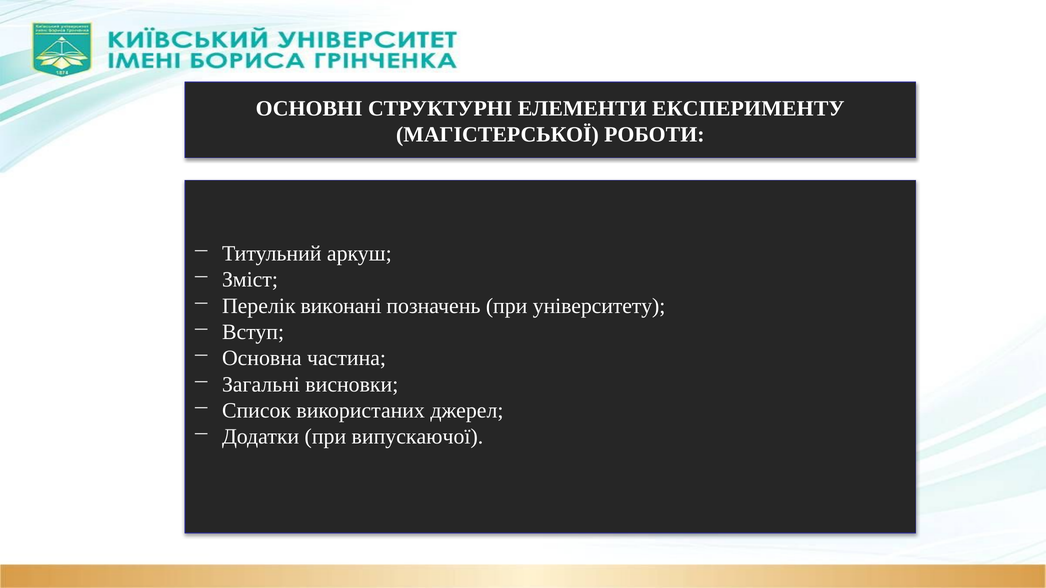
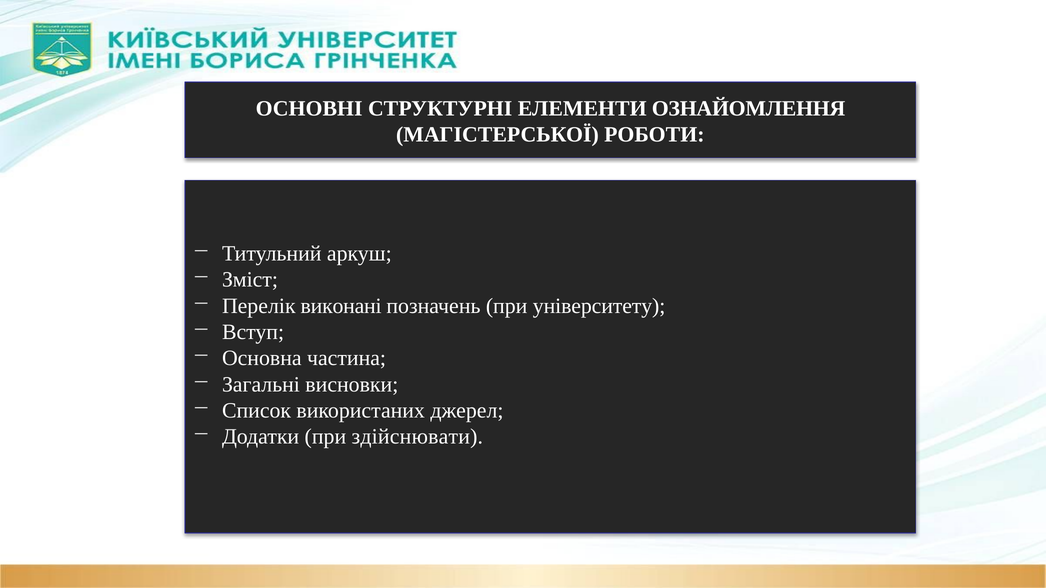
ЕКСПЕРИМЕНТУ: ЕКСПЕРИМЕНТУ -> ОЗНАЙОМЛЕННЯ
випускаючої: випускаючої -> здійснювати
